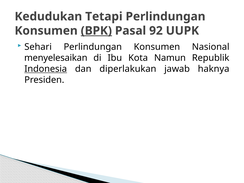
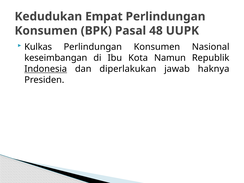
Tetapi: Tetapi -> Empat
BPK underline: present -> none
92: 92 -> 48
Sehari: Sehari -> Kulkas
menyelesaikan: menyelesaikan -> keseimbangan
